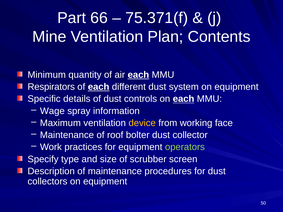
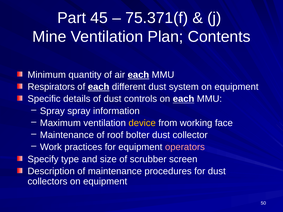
66: 66 -> 45
Wage at (52, 111): Wage -> Spray
operators colour: light green -> pink
